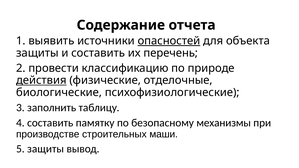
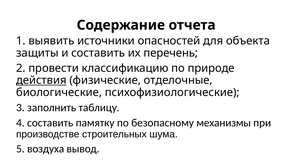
опасностей underline: present -> none
маши: маши -> шума
5 защиты: защиты -> воздуха
